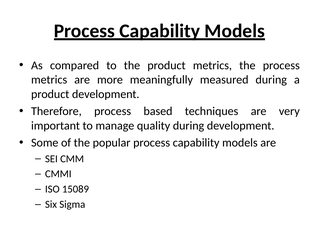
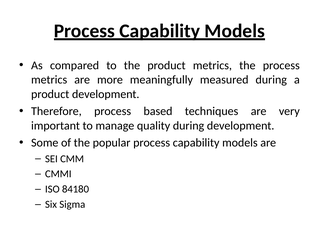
15089: 15089 -> 84180
